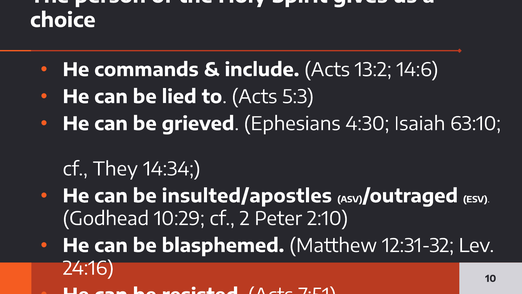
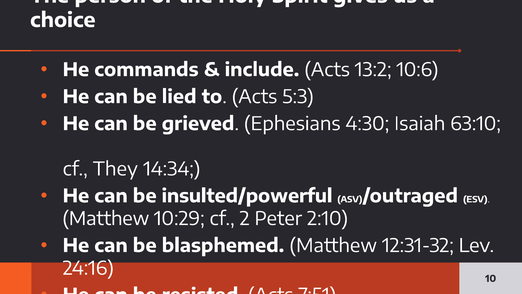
14:6: 14:6 -> 10:6
insulted/apostles: insulted/apostles -> insulted/powerful
Godhead at (106, 219): Godhead -> Matthew
